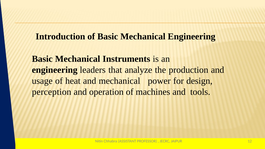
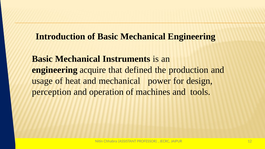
leaders: leaders -> acquire
analyze: analyze -> defined
